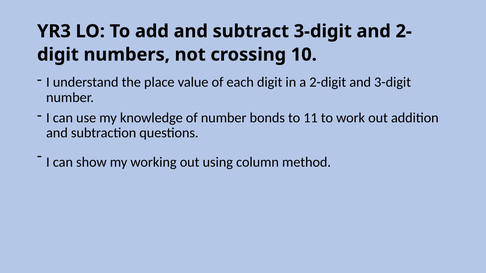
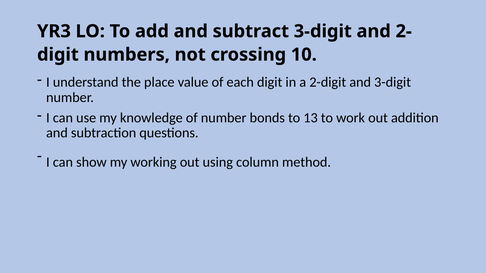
11: 11 -> 13
